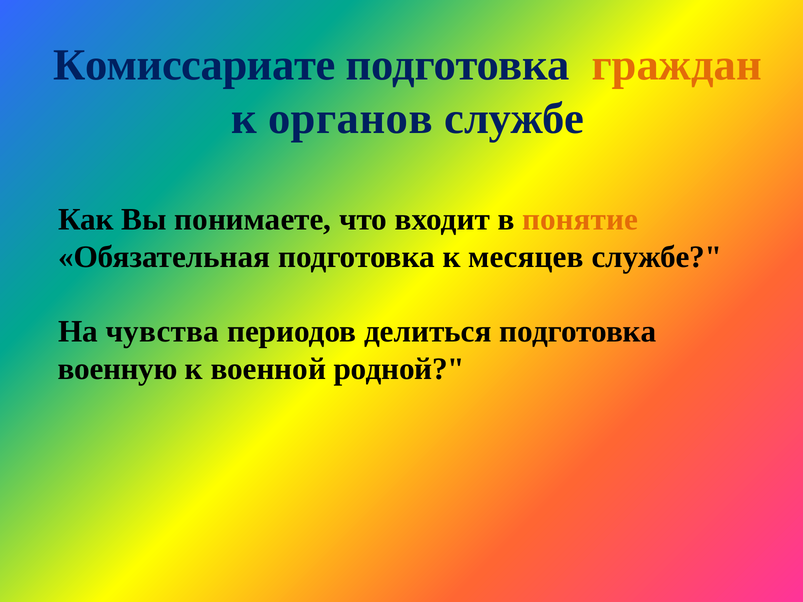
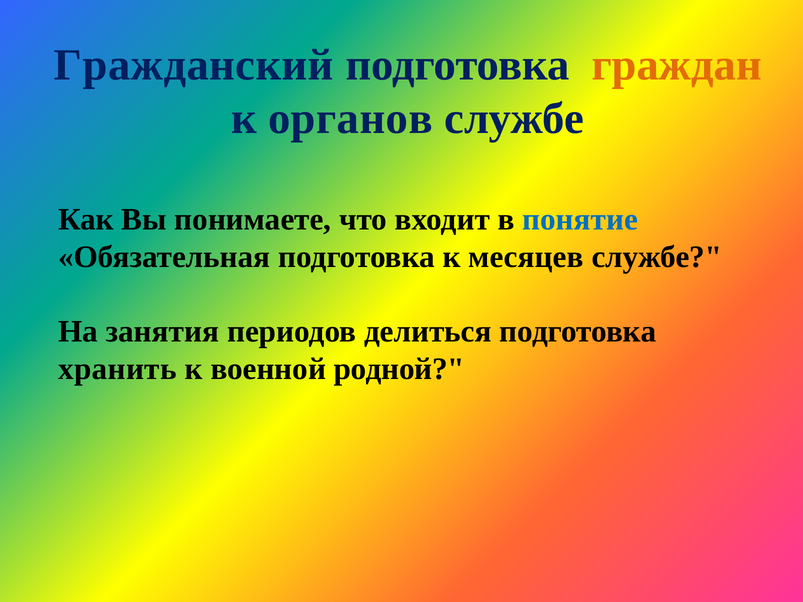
Комиссариате: Комиссариате -> Гражданский
понятие colour: orange -> blue
чувства: чувства -> занятия
военную: военную -> хранить
